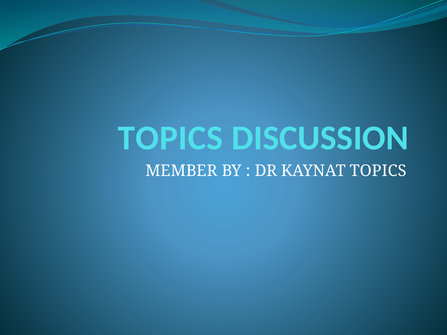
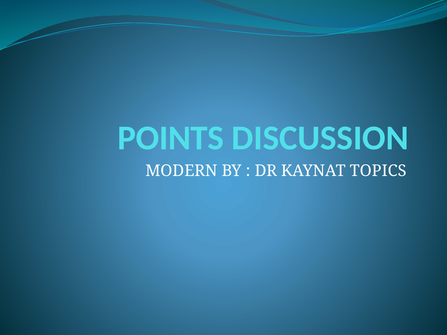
TOPICS at (170, 138): TOPICS -> POINTS
MEMBER: MEMBER -> MODERN
